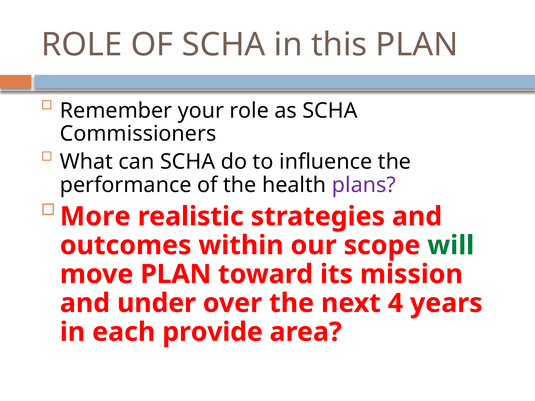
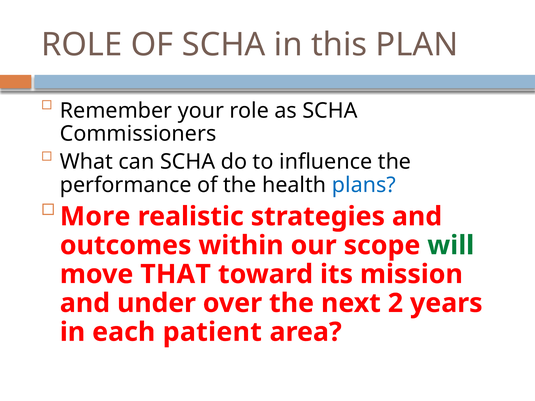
plans colour: purple -> blue
move PLAN: PLAN -> THAT
4: 4 -> 2
provide: provide -> patient
